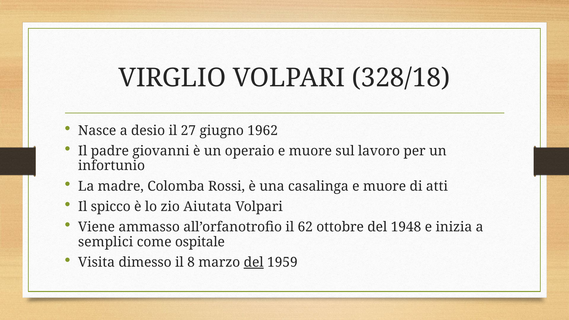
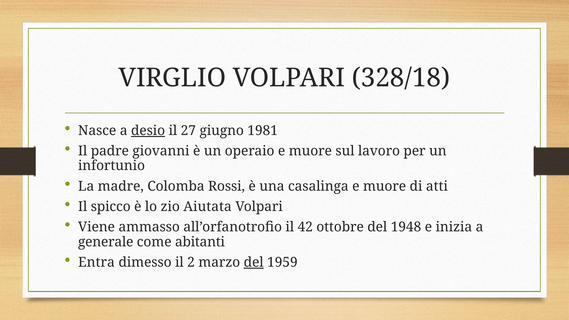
desio underline: none -> present
1962: 1962 -> 1981
62: 62 -> 42
semplici: semplici -> generale
ospitale: ospitale -> abitanti
Visita: Visita -> Entra
8: 8 -> 2
